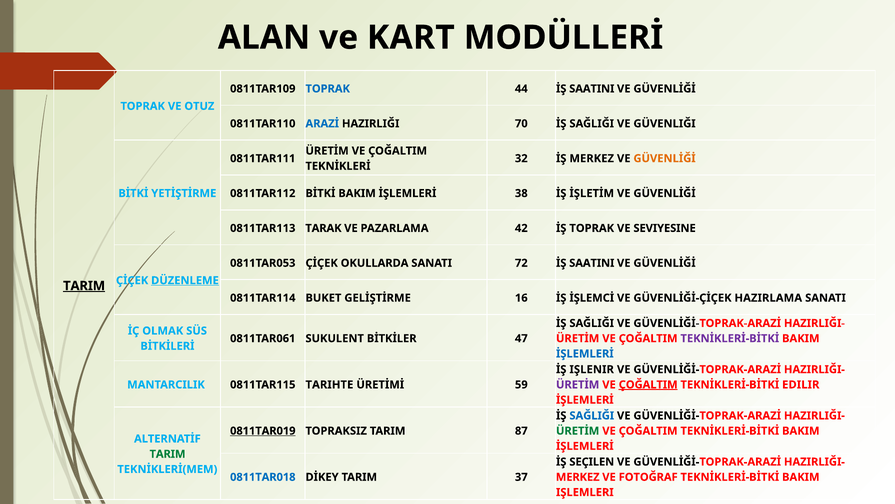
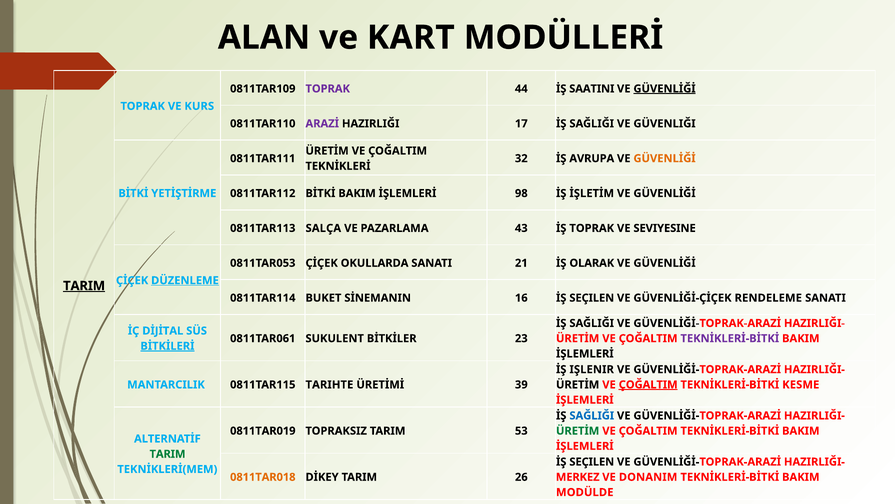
TOPRAK at (328, 89) colour: blue -> purple
GÜVENLİĞİ at (665, 89) underline: none -> present
OTUZ: OTUZ -> KURS
ARAZİ colour: blue -> purple
70: 70 -> 17
İŞ MERKEZ: MERKEZ -> AVRUPA
38: 38 -> 98
TARAK: TARAK -> SALÇA
42: 42 -> 43
72: 72 -> 21
SAATINI at (592, 263): SAATINI -> OLARAK
GELİŞTİRME: GELİŞTİRME -> SİNEMANIN
16 İŞ İŞLEMCİ: İŞLEMCİ -> SEÇILEN
HAZIRLAMA: HAZIRLAMA -> RENDELEME
OLMAK: OLMAK -> DİJİTAL
47: 47 -> 23
BİTKİLERİ underline: none -> present
İŞLEMLERİ at (585, 353) colour: blue -> black
59: 59 -> 39
ÜRETİM at (578, 384) colour: purple -> black
EDILIR: EDILIR -> KESME
0811TAR019 underline: present -> none
87: 87 -> 53
0811TAR018 colour: blue -> orange
37: 37 -> 26
FOTOĞRAF: FOTOĞRAF -> DONANIM
IŞLEMLERI: IŞLEMLERI -> MODÜLDE
